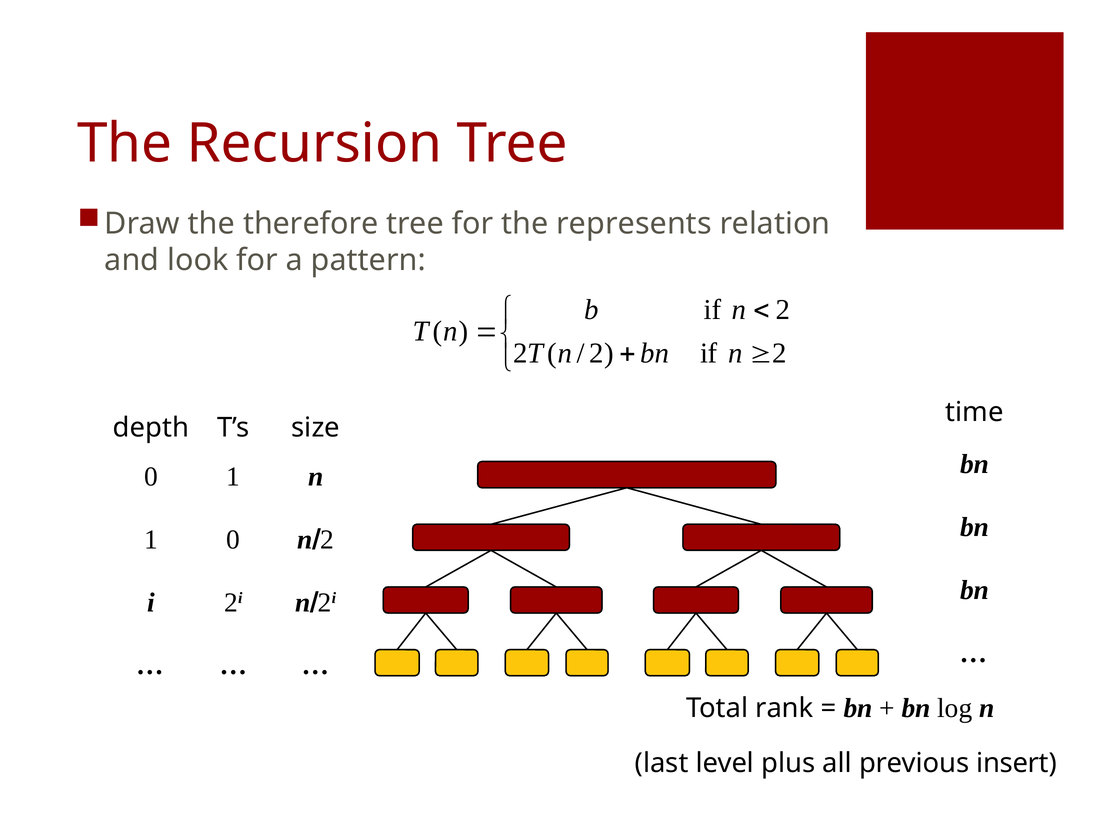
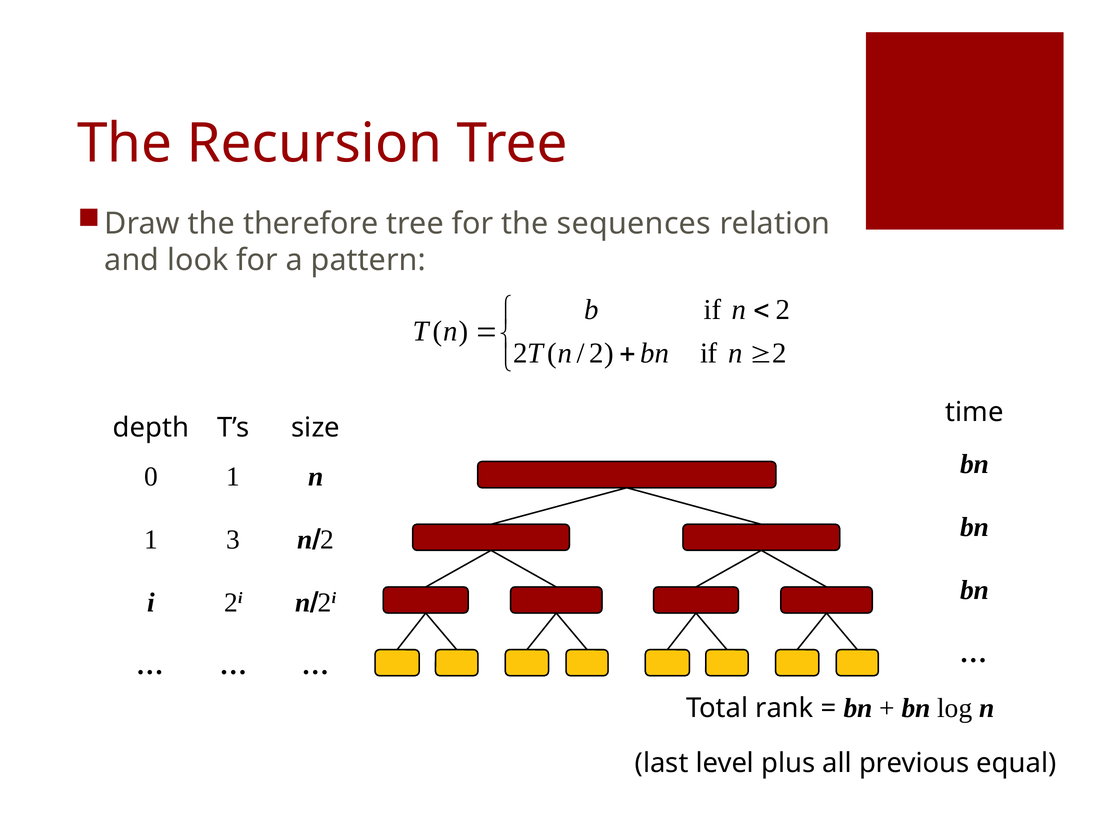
represents: represents -> sequences
1 0: 0 -> 3
insert: insert -> equal
